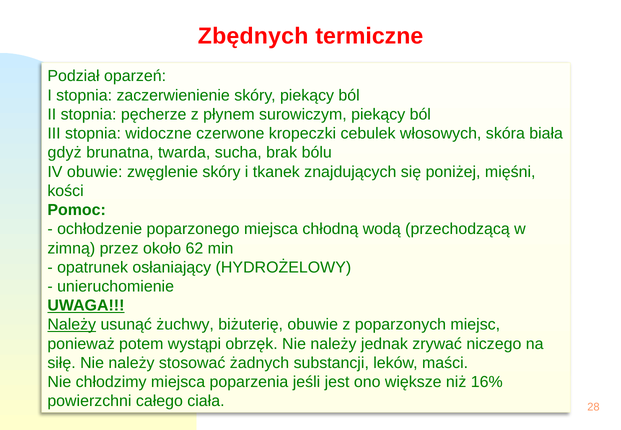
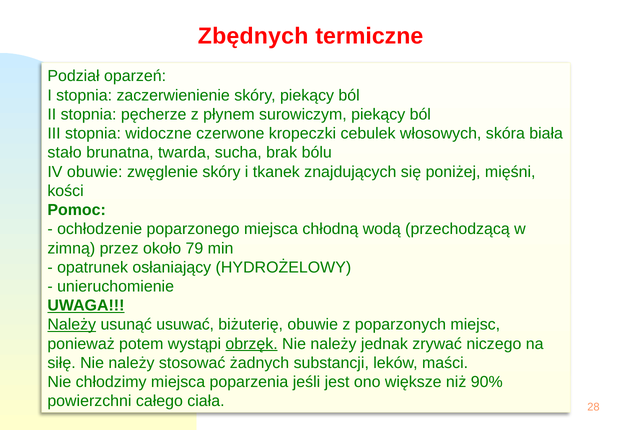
gdyż: gdyż -> stało
62: 62 -> 79
żuchwy: żuchwy -> usuwać
obrzęk underline: none -> present
16%: 16% -> 90%
